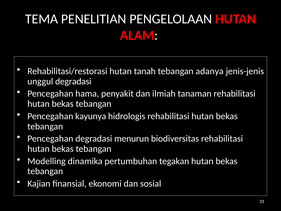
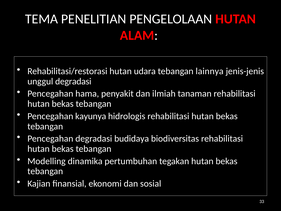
tanah: tanah -> udara
adanya: adanya -> lainnya
menurun: menurun -> budidaya
